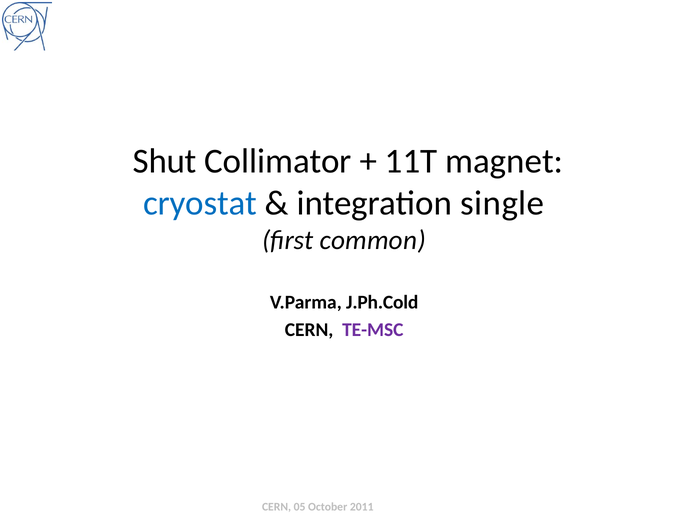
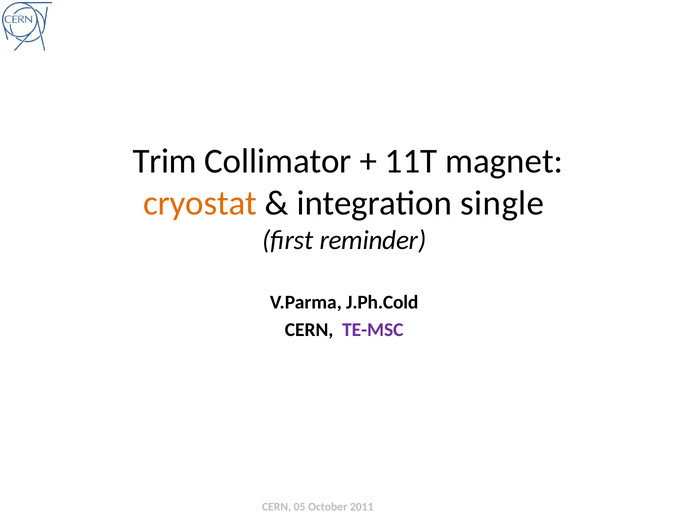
Shut: Shut -> Trim
cryostat colour: blue -> orange
common: common -> reminder
